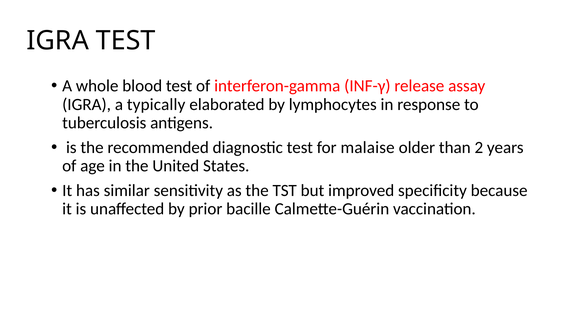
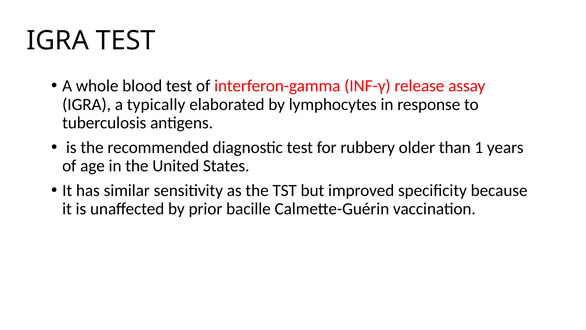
malaise: malaise -> rubbery
2: 2 -> 1
